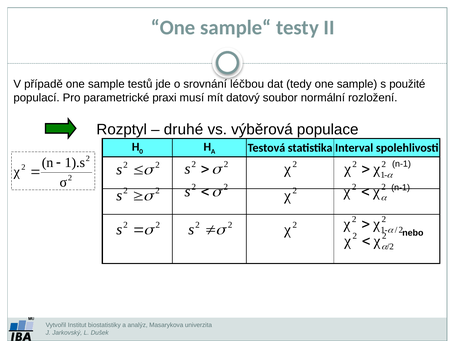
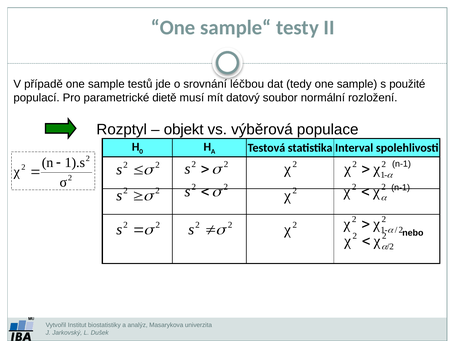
praxi: praxi -> dietě
druhé: druhé -> objekt
